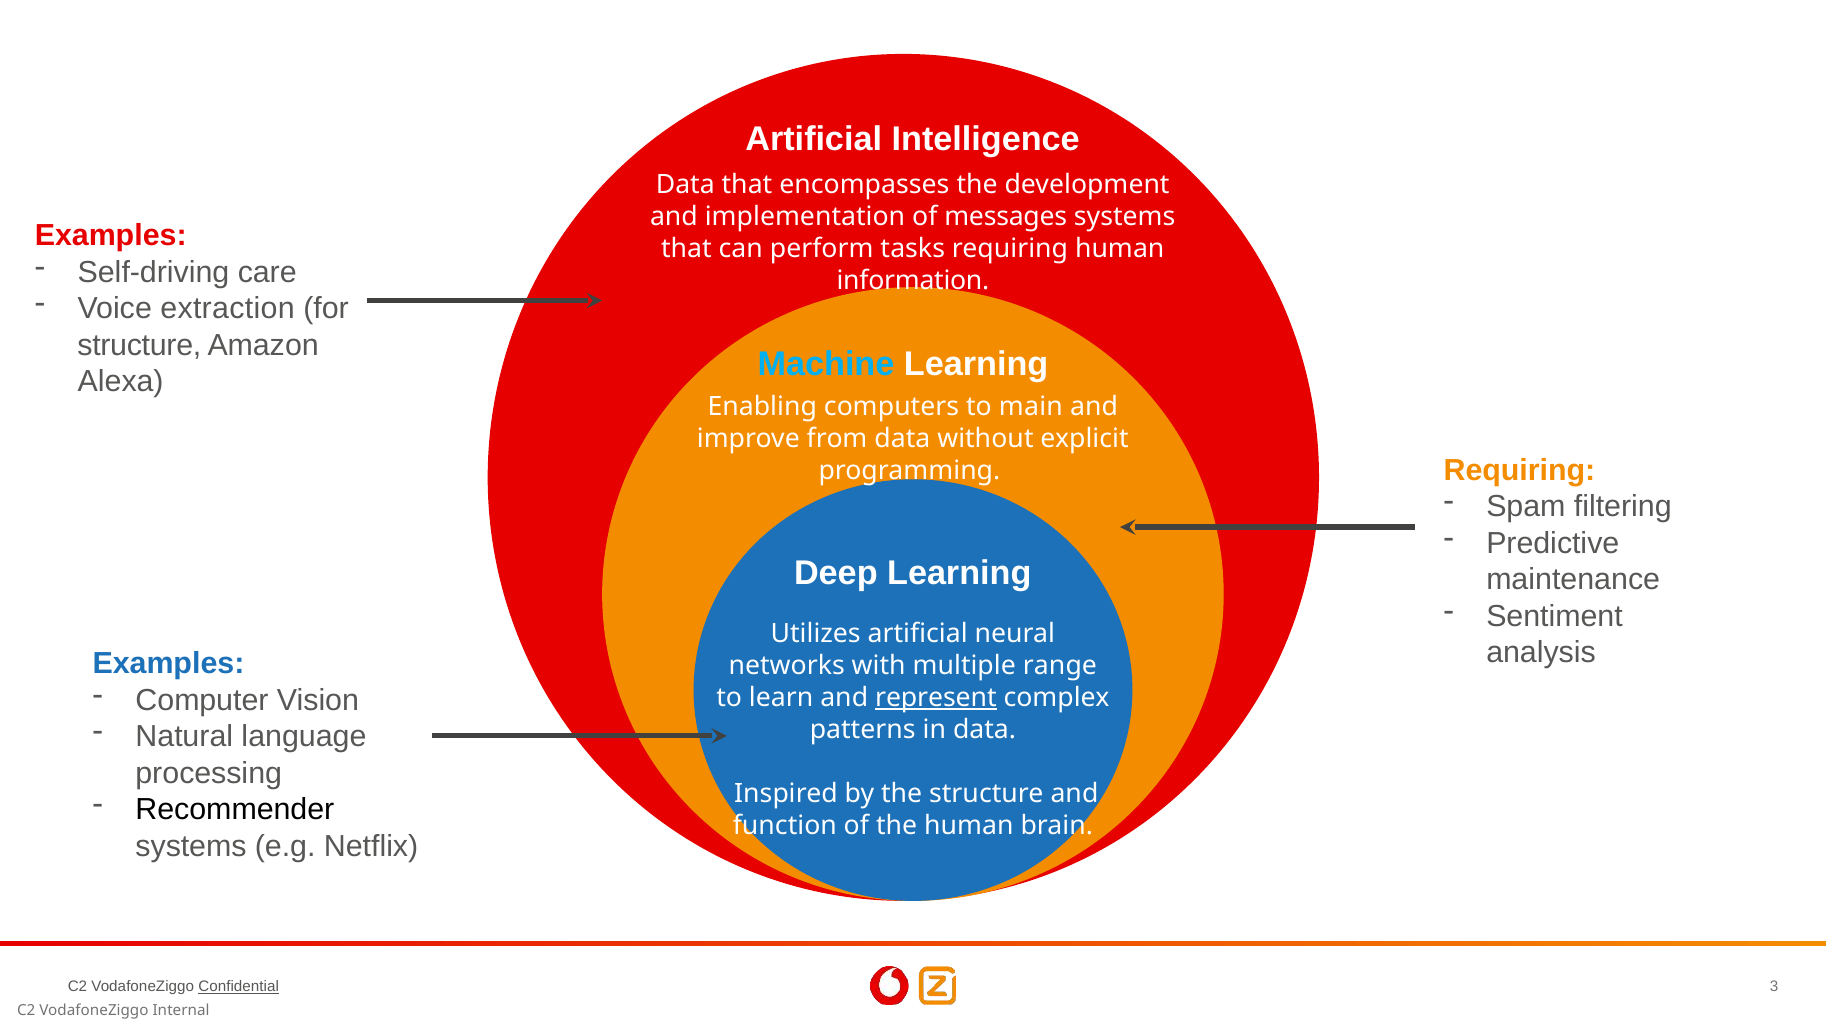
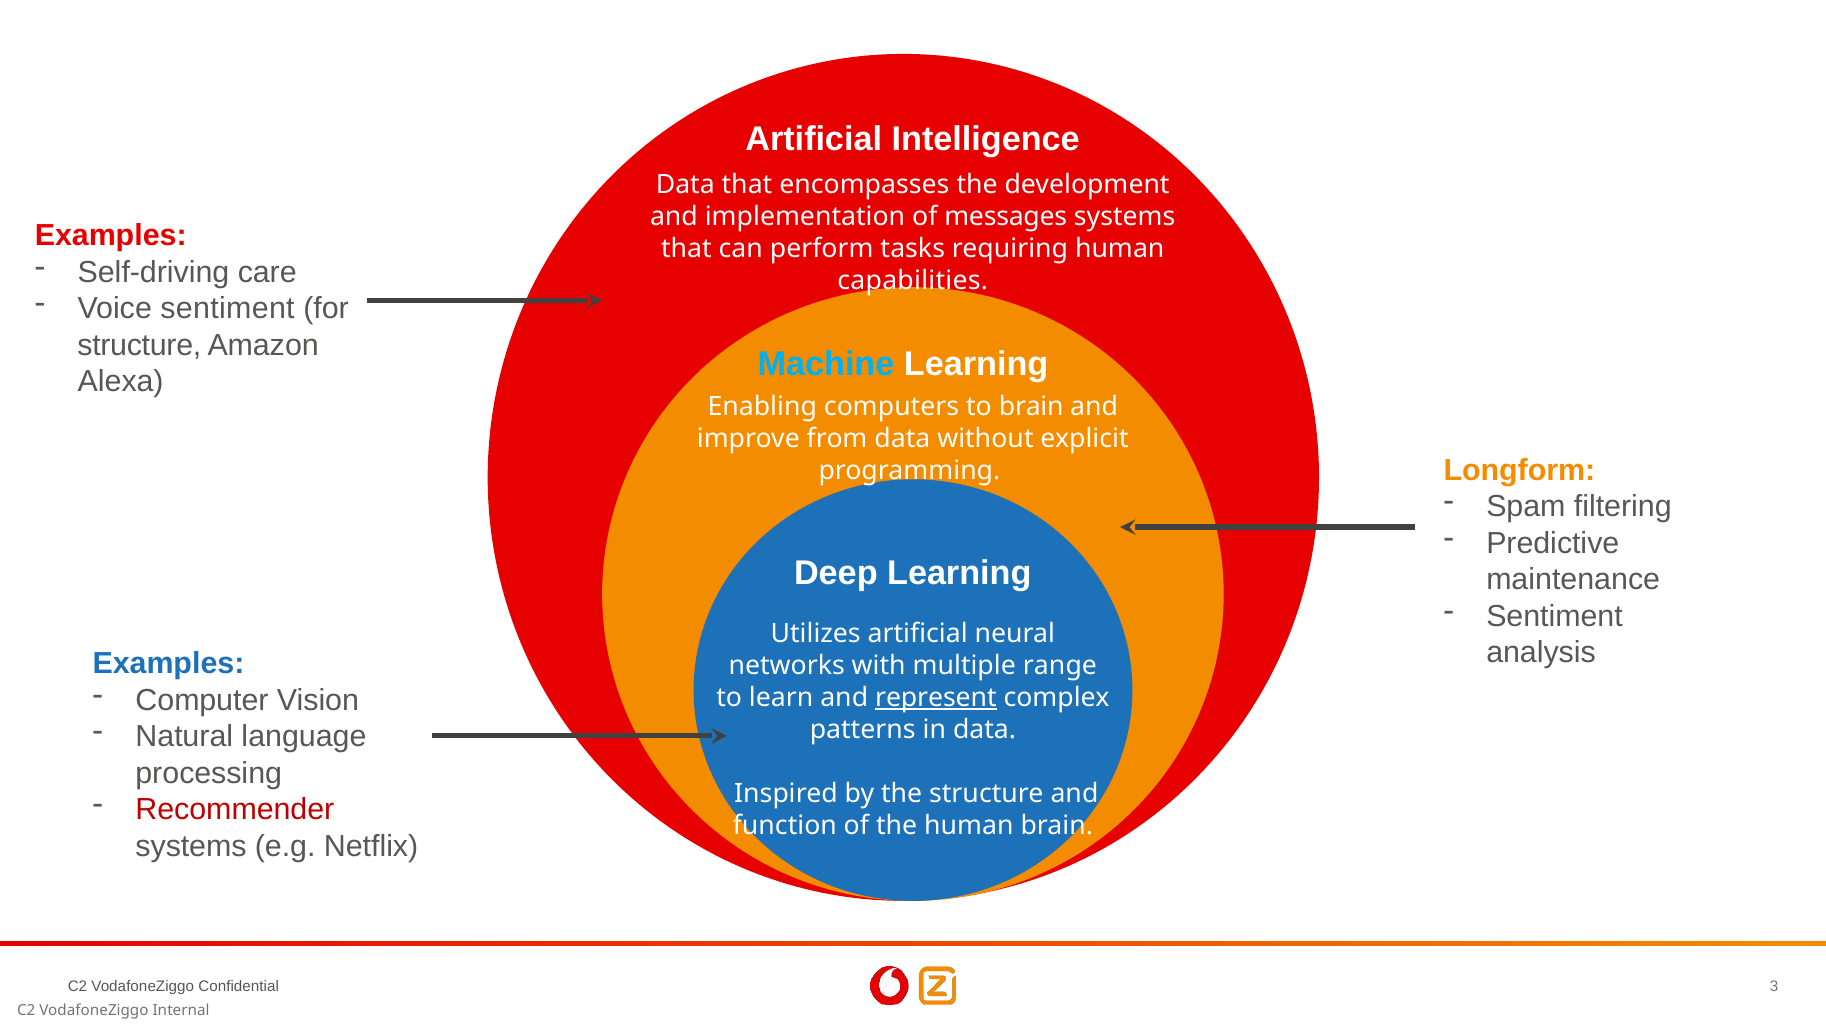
information: information -> capabilities
Voice extraction: extraction -> sentiment
to main: main -> brain
Requiring at (1519, 470): Requiring -> Longform
Recommender colour: black -> red
Confidential underline: present -> none
